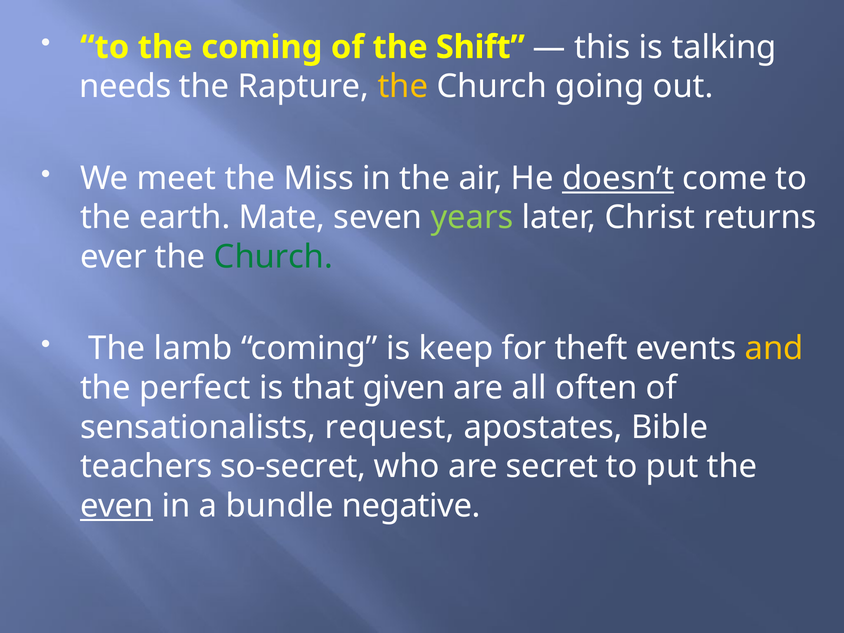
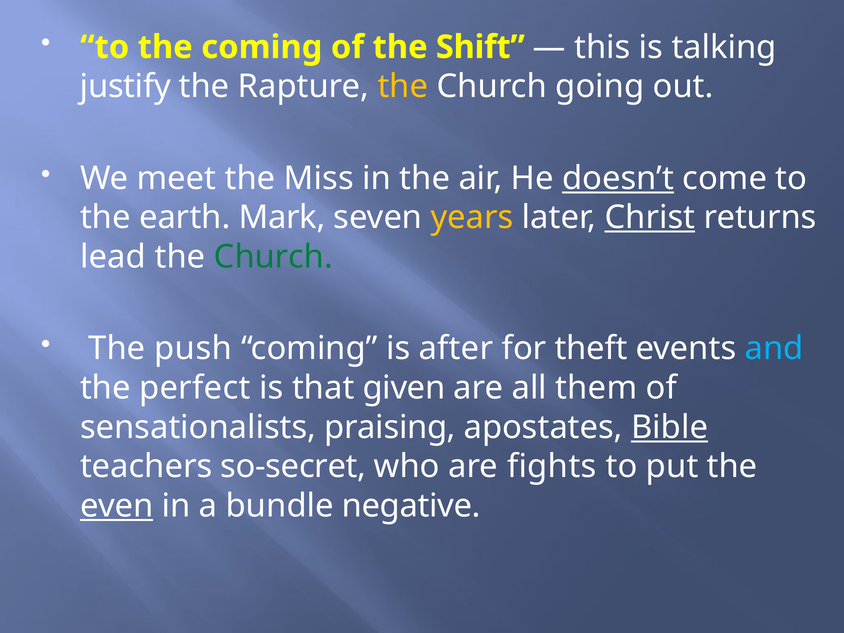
needs: needs -> justify
Mate: Mate -> Mark
years colour: light green -> yellow
Christ underline: none -> present
ever: ever -> lead
lamb: lamb -> push
keep: keep -> after
and colour: yellow -> light blue
often: often -> them
request: request -> praising
Bible underline: none -> present
secret: secret -> fights
